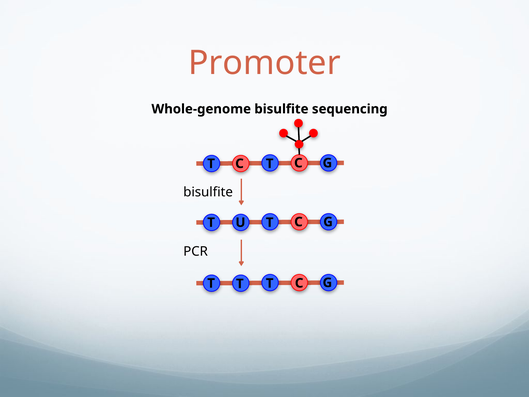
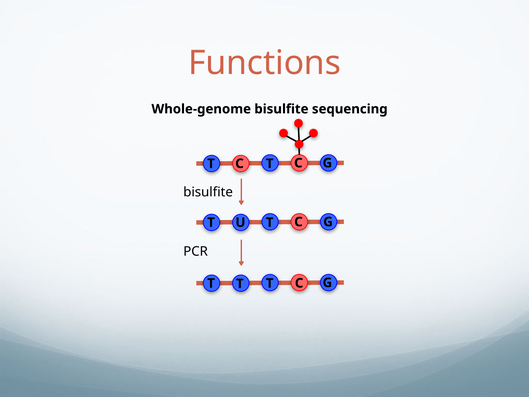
Promoter: Promoter -> Functions
